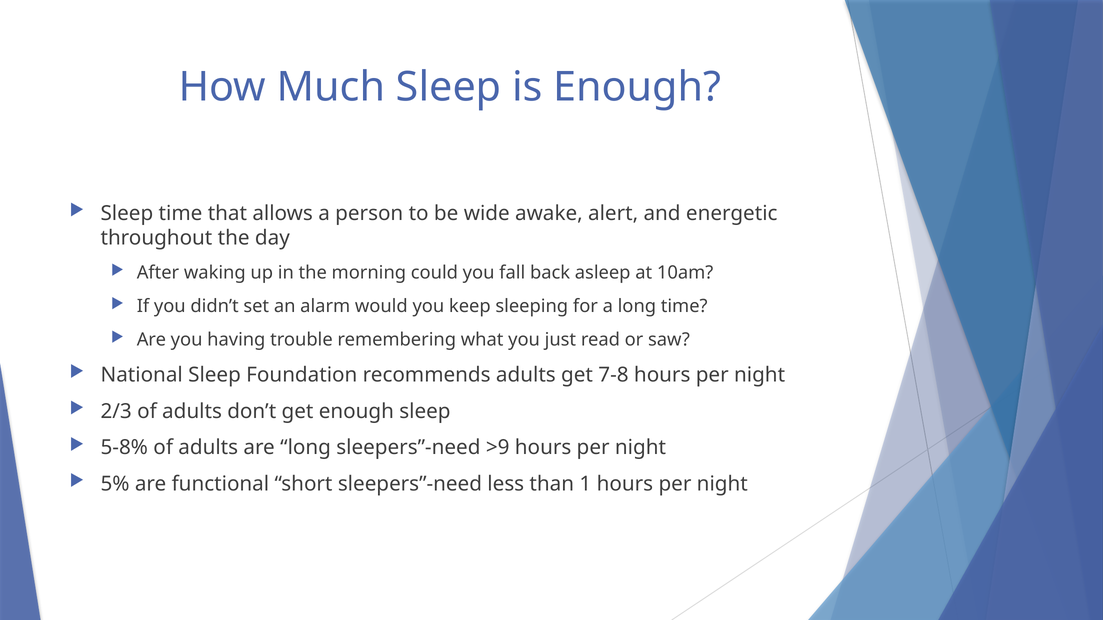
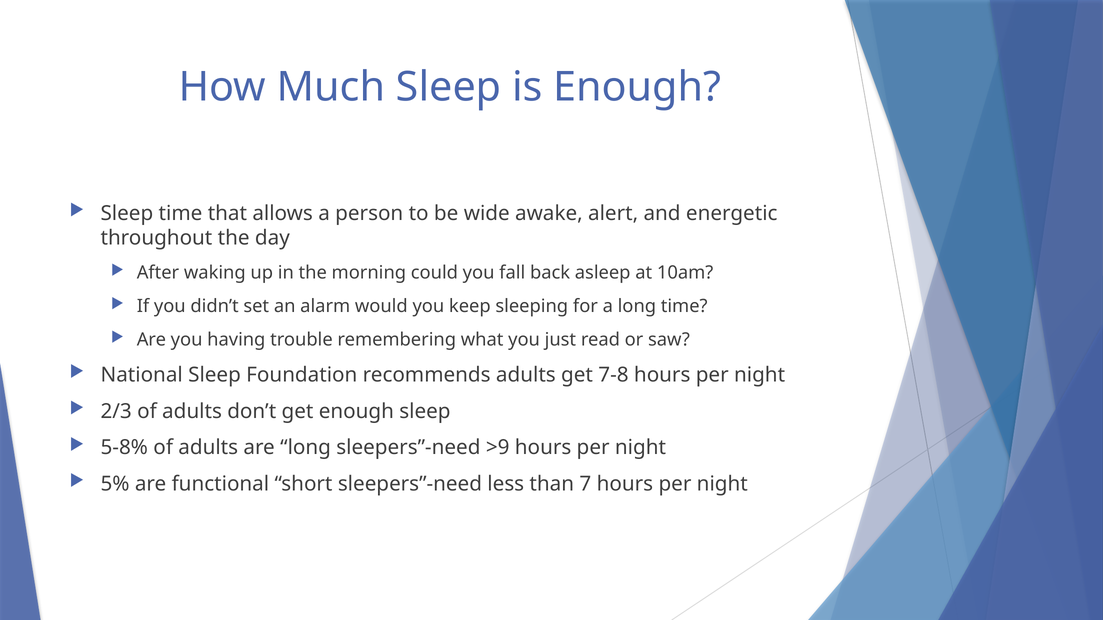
1: 1 -> 7
